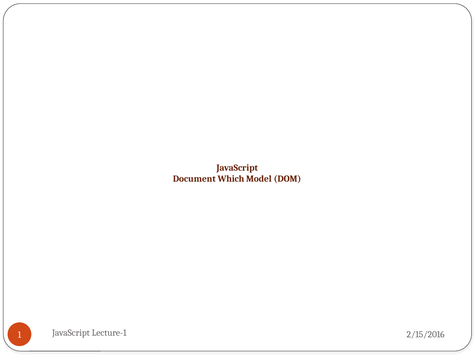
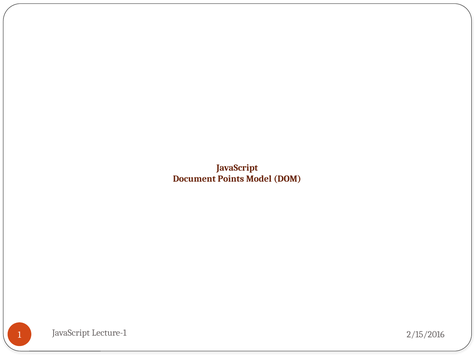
Which: Which -> Points
